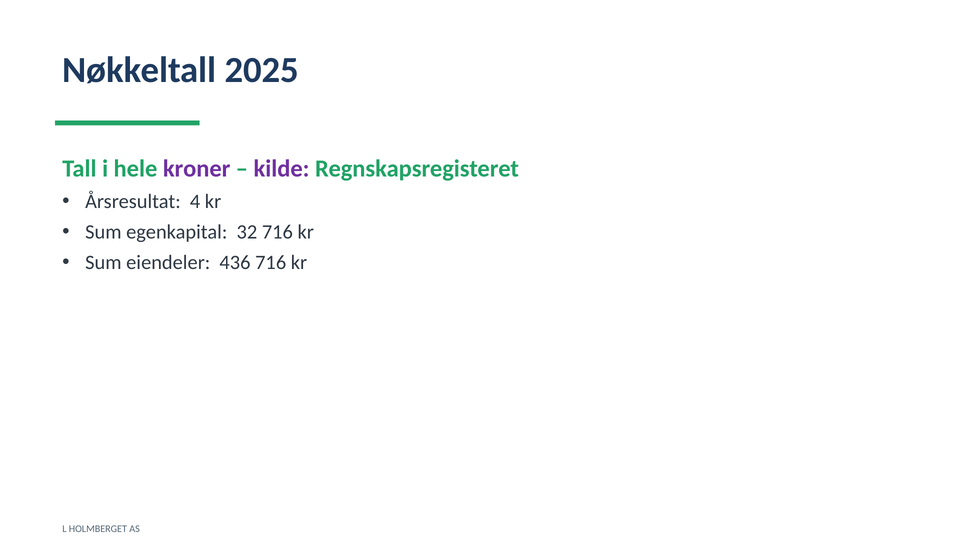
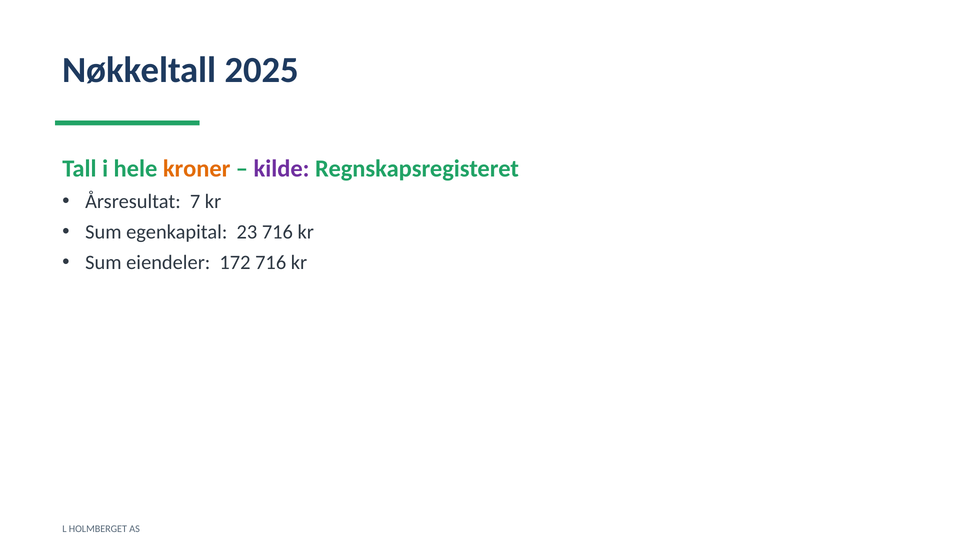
kroner colour: purple -> orange
4: 4 -> 7
32: 32 -> 23
436: 436 -> 172
